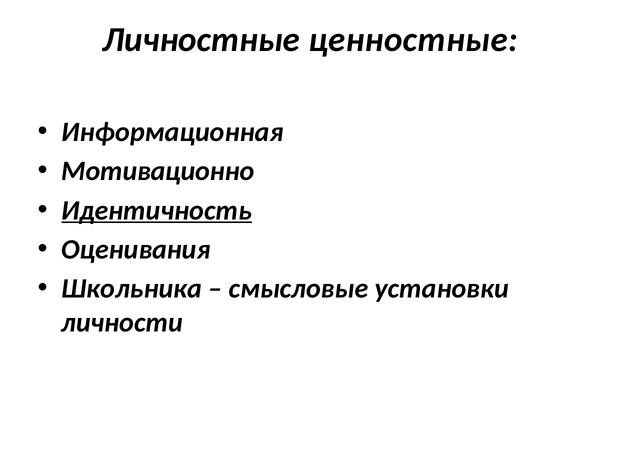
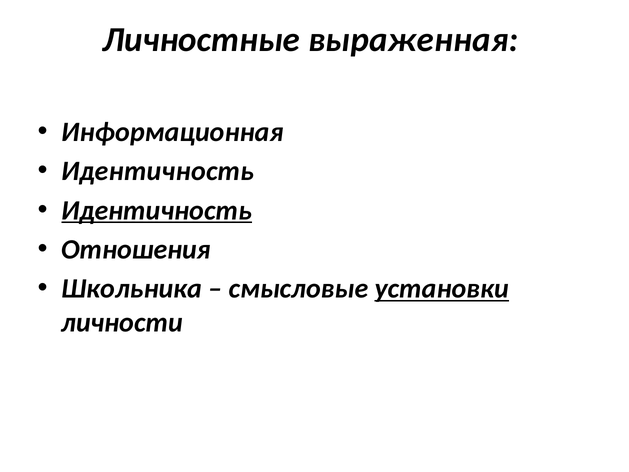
ценностные: ценностные -> выраженная
Мотивационно at (158, 171): Мотивационно -> Идентичность
Оценивания: Оценивания -> Отношения
установки underline: none -> present
